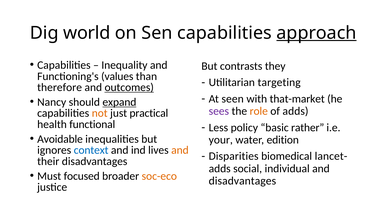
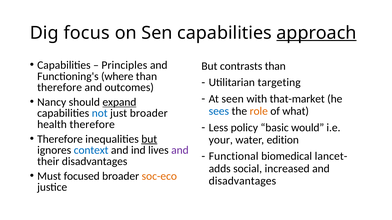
world: world -> focus
Inequality: Inequality -> Principles
contrasts they: they -> than
values: values -> where
outcomes underline: present -> none
sees colour: purple -> blue
of adds: adds -> what
not colour: orange -> blue
just practical: practical -> broader
health functional: functional -> therefore
rather: rather -> would
Avoidable at (60, 139): Avoidable -> Therefore
but at (149, 139) underline: none -> present
and at (180, 150) colour: orange -> purple
Disparities: Disparities -> Functional
individual: individual -> increased
